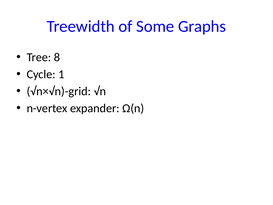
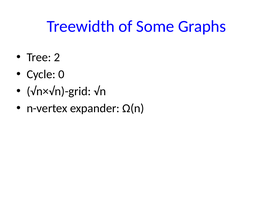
8: 8 -> 2
1: 1 -> 0
